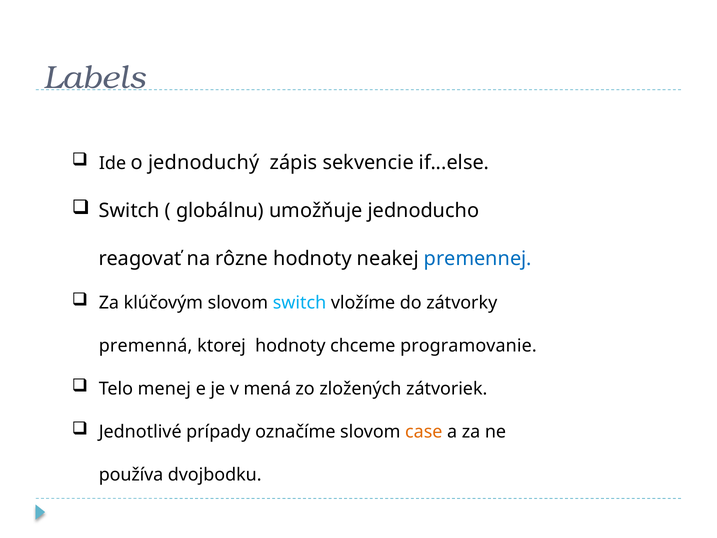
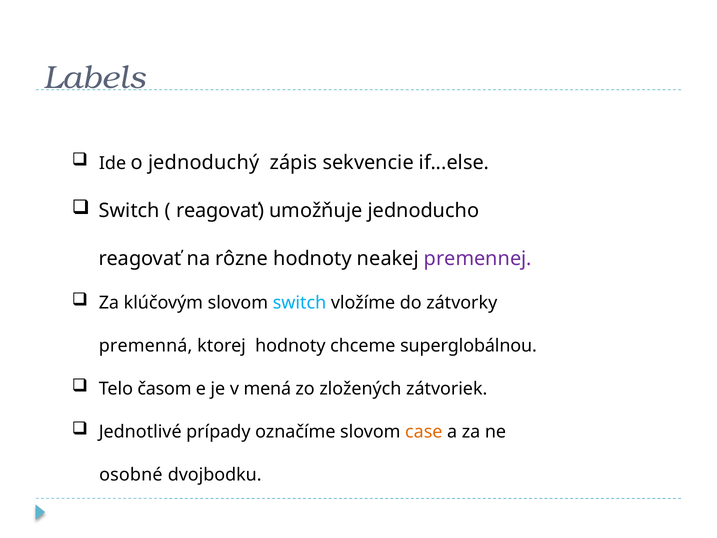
globálnu at (220, 211): globálnu -> reagovať
premennej colour: blue -> purple
programovanie: programovanie -> superglobálnou
menej: menej -> časom
používa: používa -> osobné
